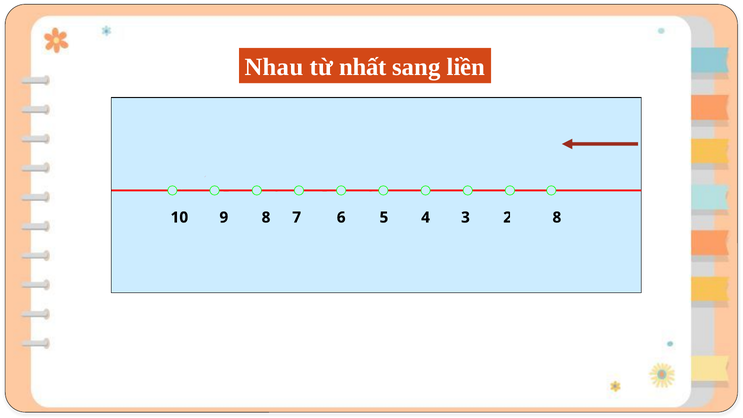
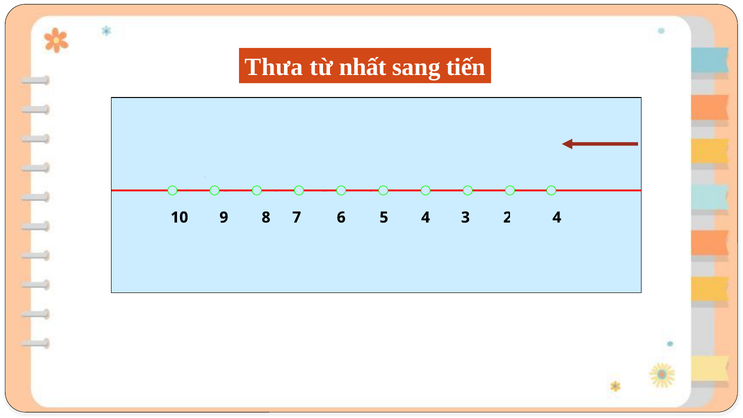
Nhau: Nhau -> Thưa
liền: liền -> tiến
10 8: 8 -> 4
